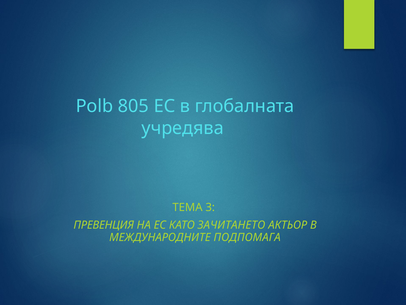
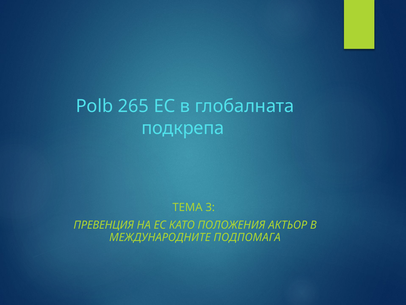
805: 805 -> 265
учредява: учредява -> подкрепа
ЗАЧИТАНЕТО: ЗАЧИТАНЕТО -> ПОЛОЖЕНИЯ
